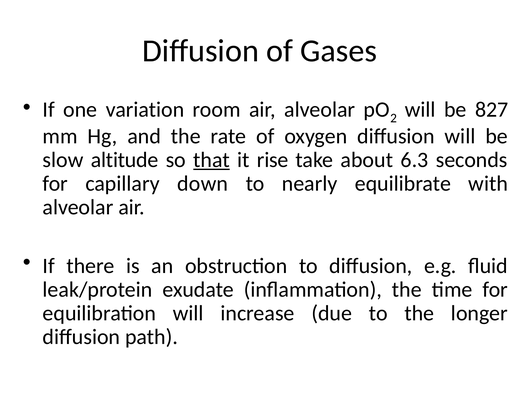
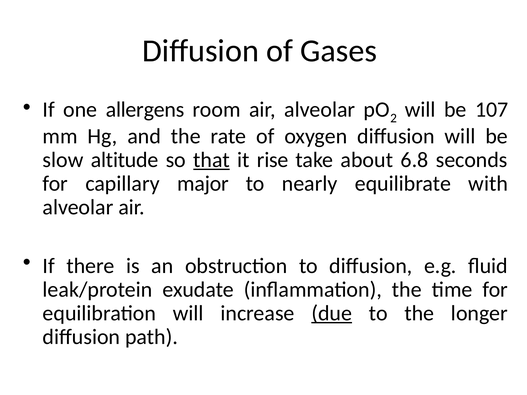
variation: variation -> allergens
827: 827 -> 107
6.3: 6.3 -> 6.8
down: down -> major
due underline: none -> present
